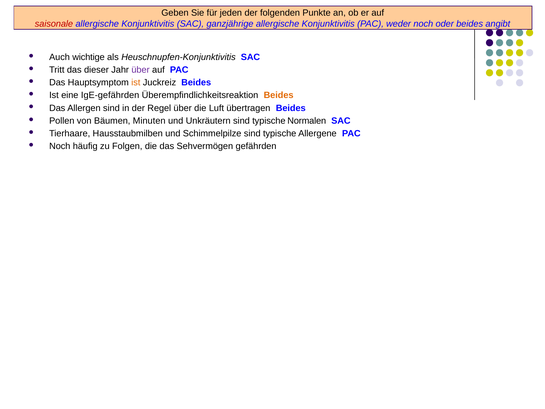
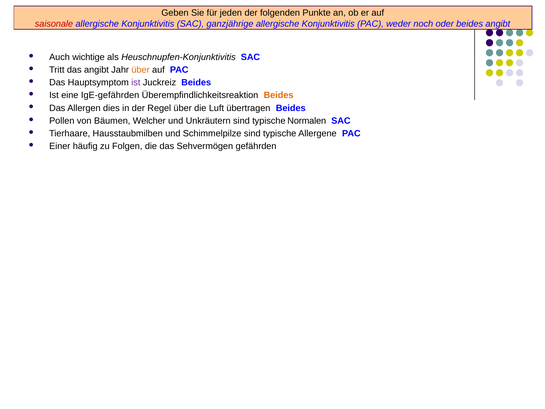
das dieser: dieser -> angibt
über at (141, 70) colour: purple -> orange
ist at (136, 83) colour: orange -> purple
Allergen sind: sind -> dies
Minuten: Minuten -> Welcher
Noch at (60, 146): Noch -> Einer
